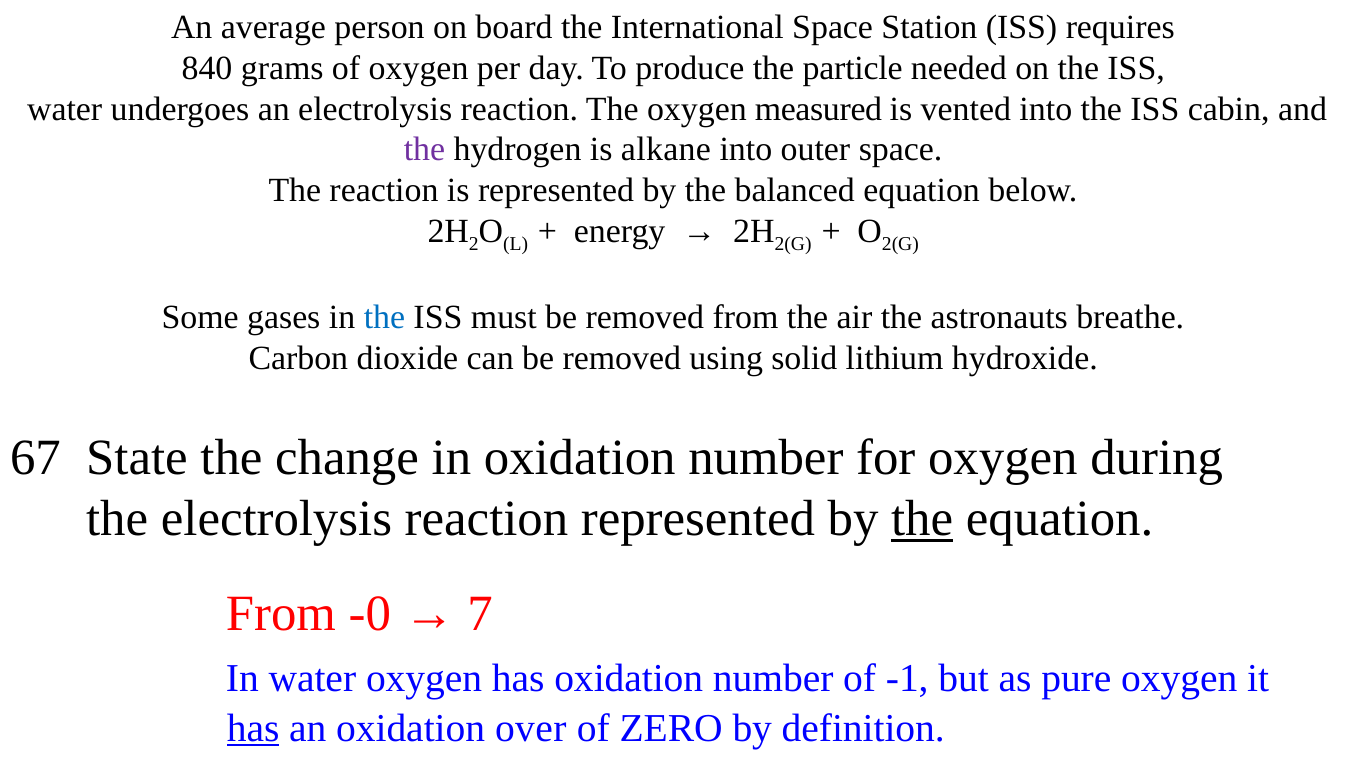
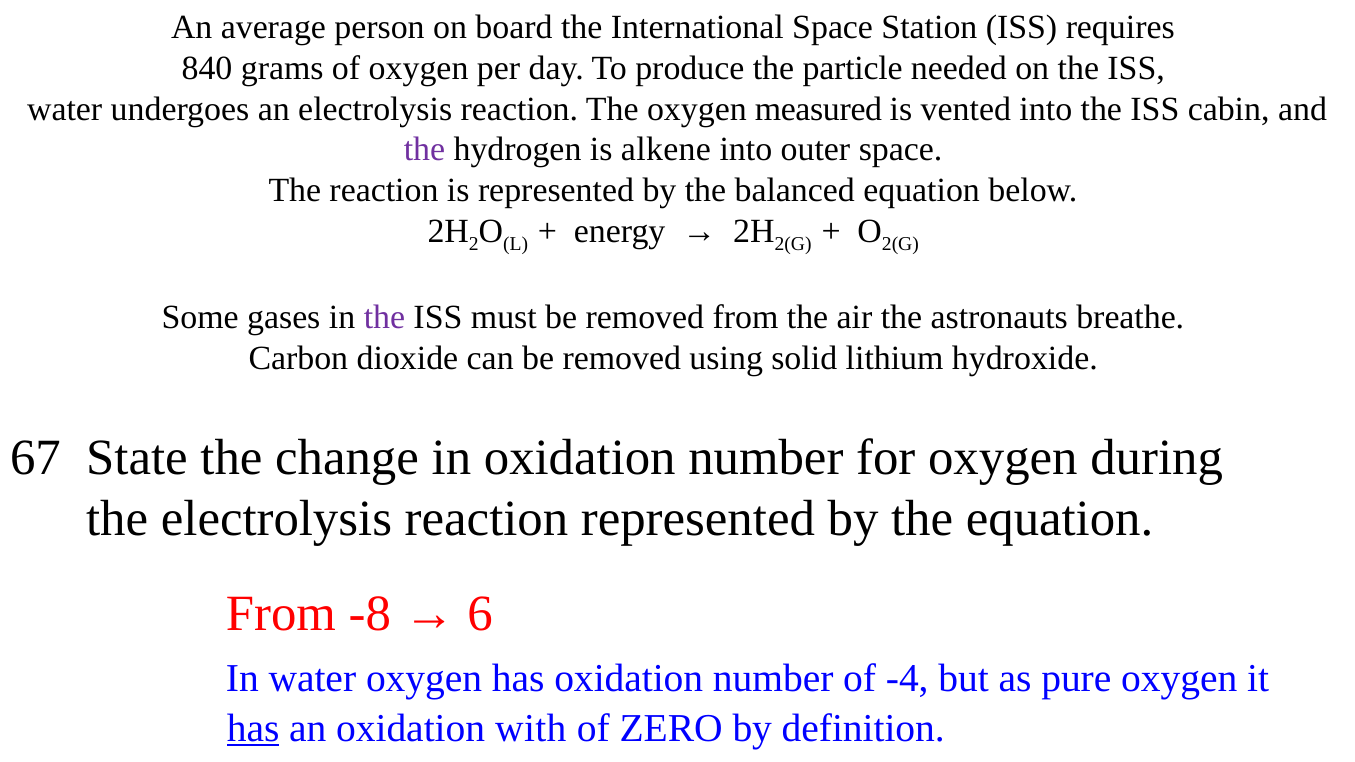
alkane: alkane -> alkene
the at (384, 318) colour: blue -> purple
the at (922, 519) underline: present -> none
-0: -0 -> -8
7: 7 -> 6
-1: -1 -> -4
over: over -> with
